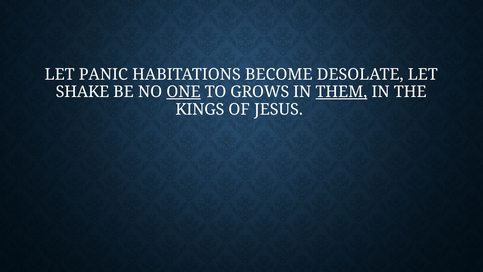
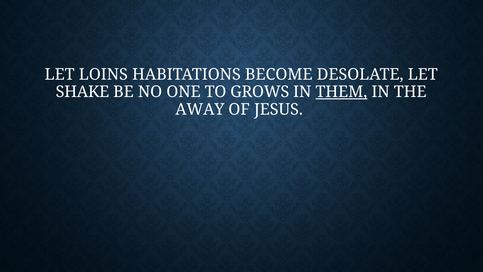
PANIC: PANIC -> LOINS
ONE underline: present -> none
KINGS: KINGS -> AWAY
